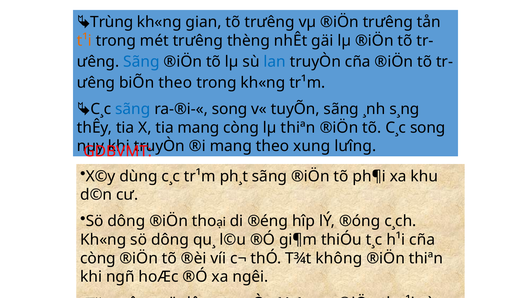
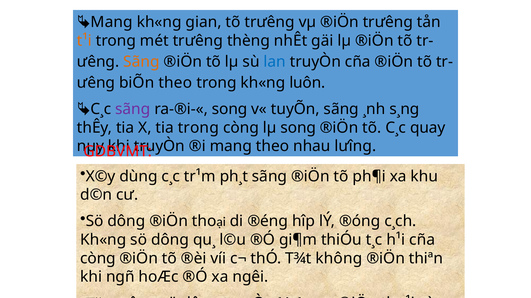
Trùng at (112, 22): Trùng -> Mang
Sãng at (141, 62) colour: blue -> orange
kh«ng tr¹m: tr¹m -> luôn
sãng at (133, 109) colour: blue -> purple
tia mang: mang -> trong
lµ thiªn: thiªn -> song
C¸c song: song -> quay
xung: xung -> nhau
